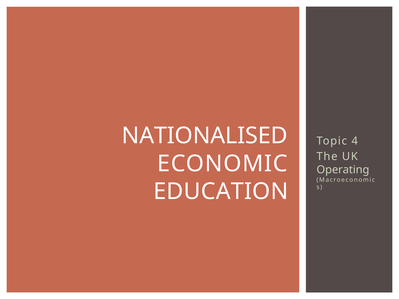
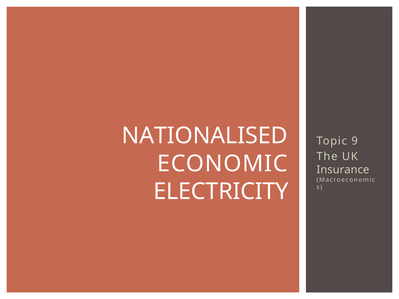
4: 4 -> 9
Operating: Operating -> Insurance
EDUCATION: EDUCATION -> ELECTRICITY
